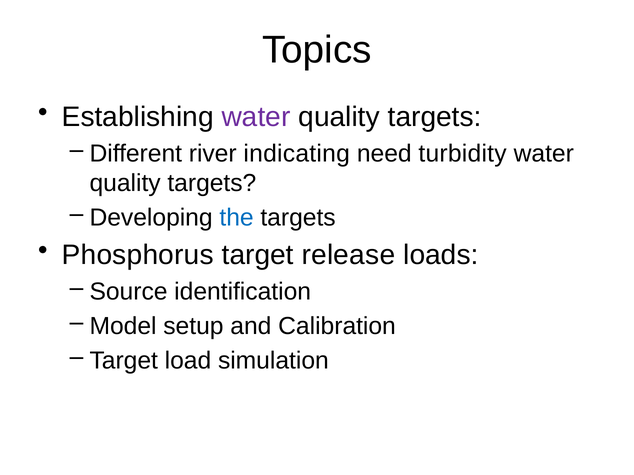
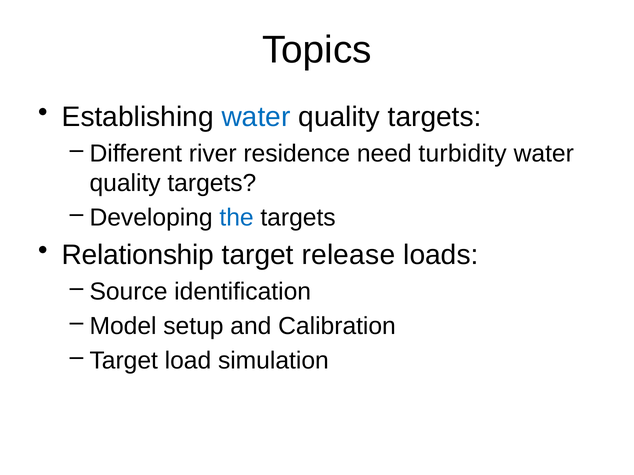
water at (256, 117) colour: purple -> blue
indicating: indicating -> residence
Phosphorus: Phosphorus -> Relationship
